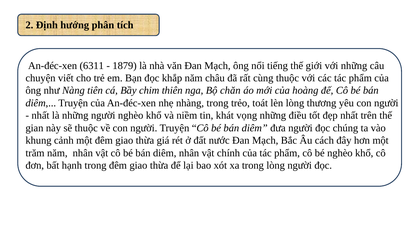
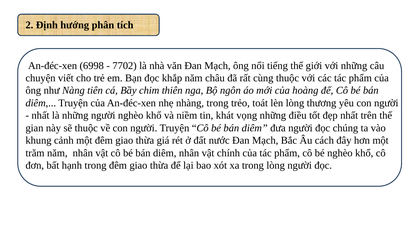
6311: 6311 -> 6998
1879: 1879 -> 7702
chăn: chăn -> ngôn
